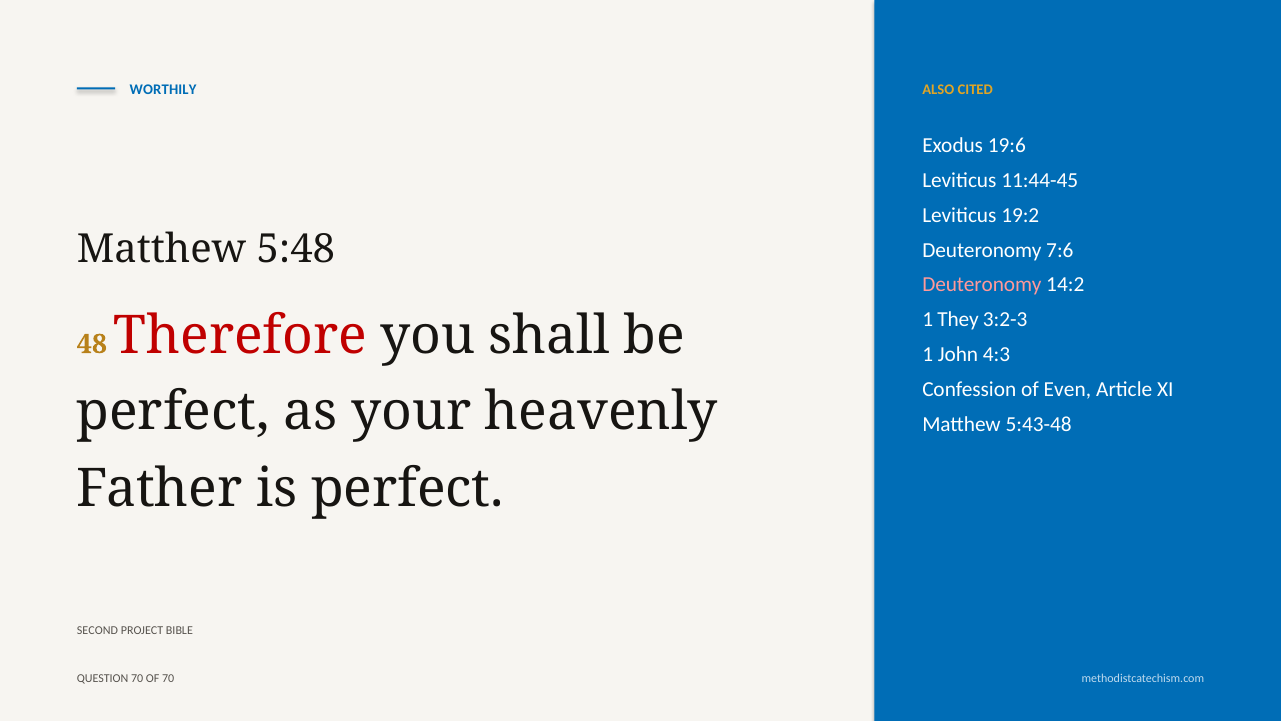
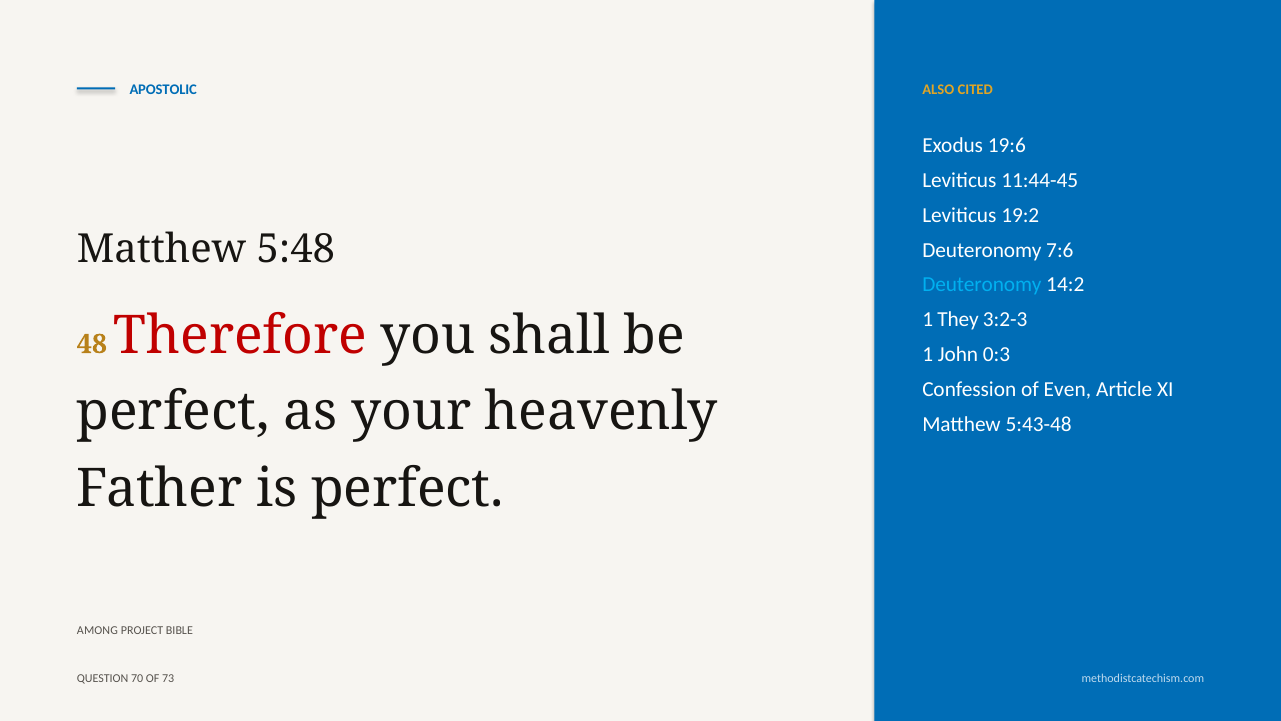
WORTHILY: WORTHILY -> APOSTOLIC
Deuteronomy at (982, 285) colour: pink -> light blue
4:3: 4:3 -> 0:3
SECOND: SECOND -> AMONG
OF 70: 70 -> 73
